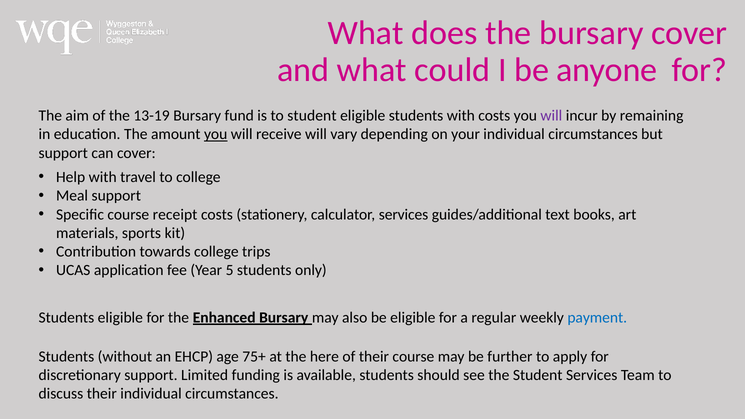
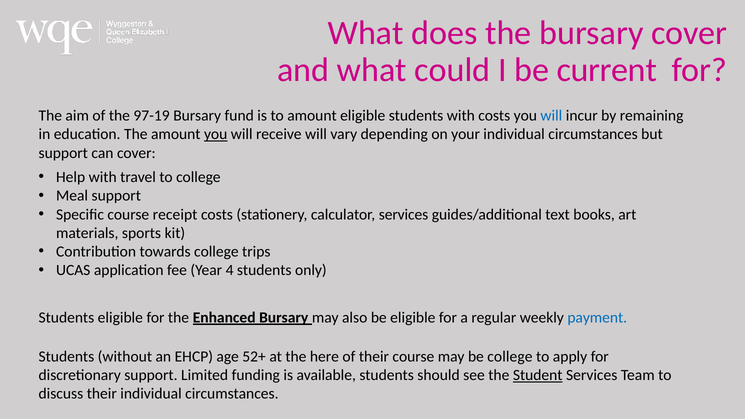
anyone: anyone -> current
13-19: 13-19 -> 97-19
to student: student -> amount
will at (551, 116) colour: purple -> blue
5: 5 -> 4
75+: 75+ -> 52+
be further: further -> college
Student at (538, 375) underline: none -> present
